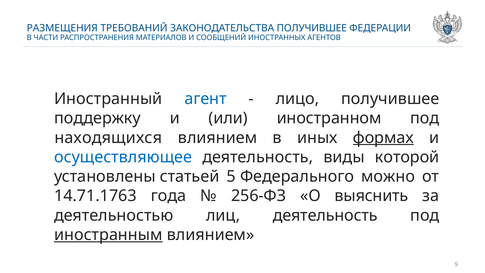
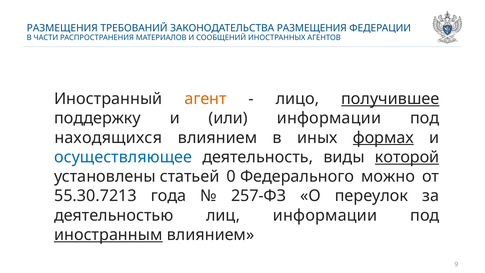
ЗАКОНОДАТЕЛЬСТВА ПОЛУЧИВШЕЕ: ПОЛУЧИВШЕЕ -> РАЗМЕЩЕНИЯ
агент colour: blue -> orange
получившее at (390, 99) underline: none -> present
или иностранном: иностранном -> информации
которой underline: none -> present
5: 5 -> 0
14.71.1763: 14.71.1763 -> 55.30.7213
256-ФЗ: 256-ФЗ -> 257-ФЗ
выяснить: выяснить -> переулок
лиц деятельность: деятельность -> информации
